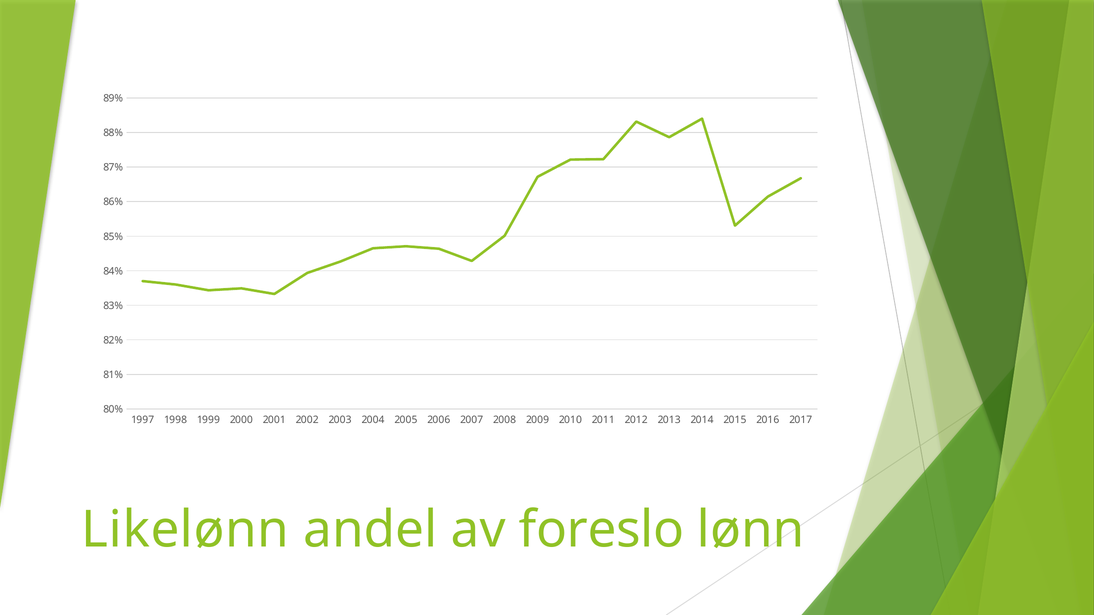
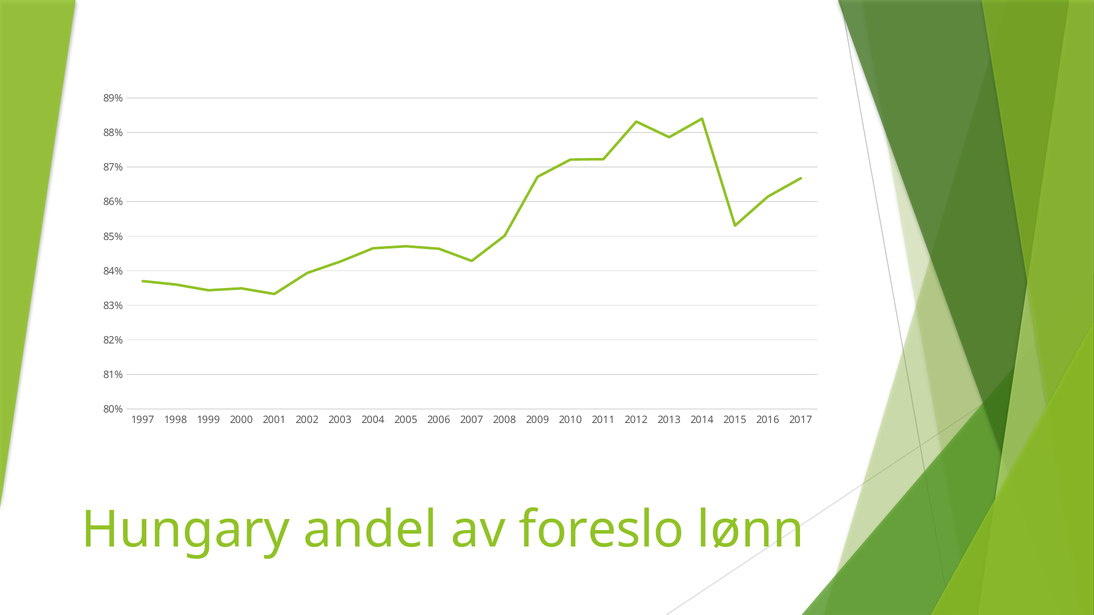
Likelønn: Likelønn -> Hungary
